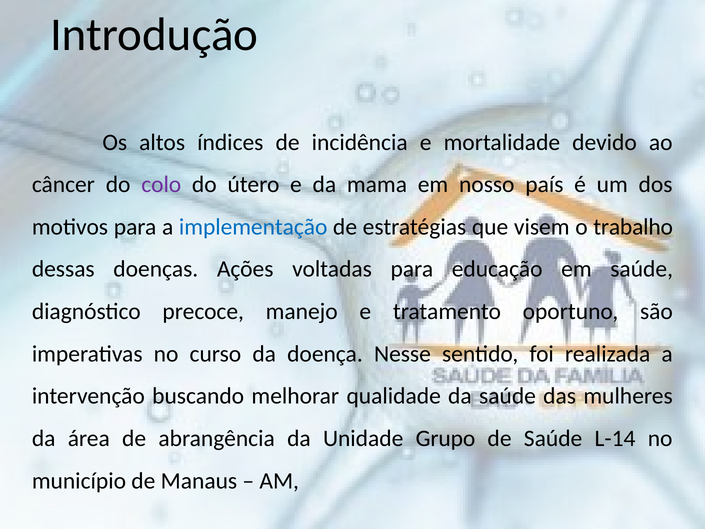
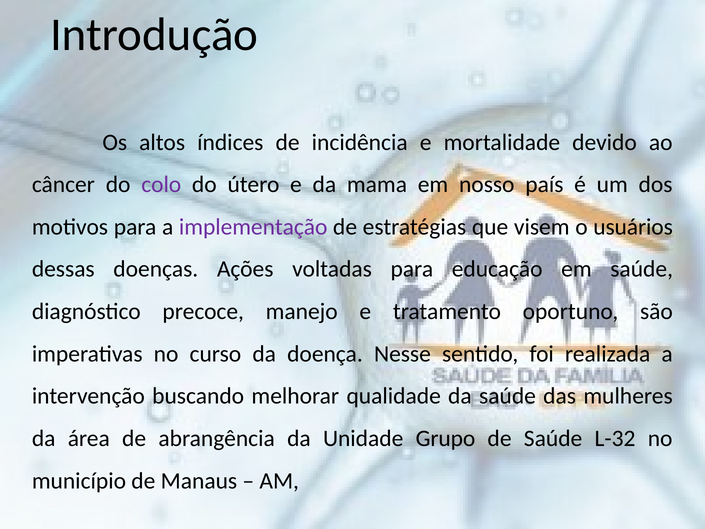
implementação colour: blue -> purple
trabalho: trabalho -> usuários
L-14: L-14 -> L-32
